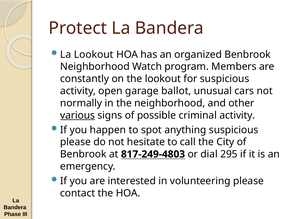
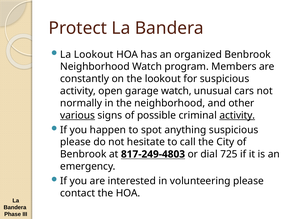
garage ballot: ballot -> watch
activity at (237, 115) underline: none -> present
295: 295 -> 725
